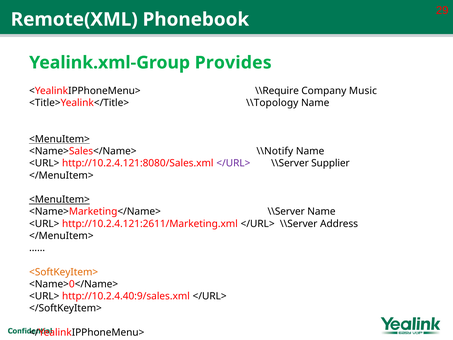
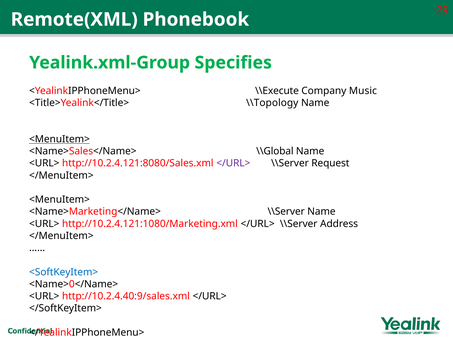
Provides: Provides -> Specifies
\\Require: \\Require -> \\Execute
\\Notify: \\Notify -> \\Global
Supplier: Supplier -> Request
<MenuItem> at (60, 199) underline: present -> none
http://10.2.4.121:2611/Marketing.xml: http://10.2.4.121:2611/Marketing.xml -> http://10.2.4.121:1080/Marketing.xml
<SoftKeyItem> colour: orange -> blue
